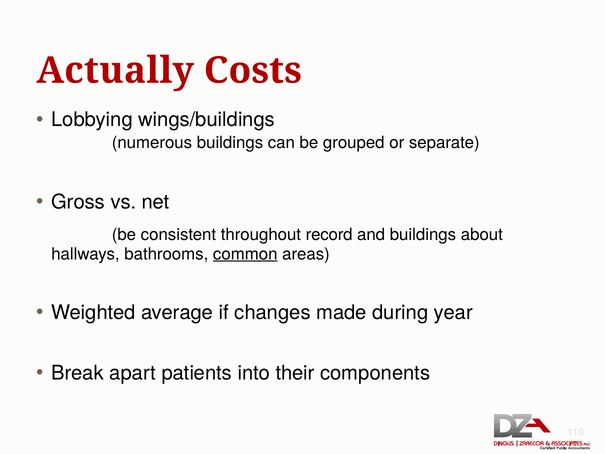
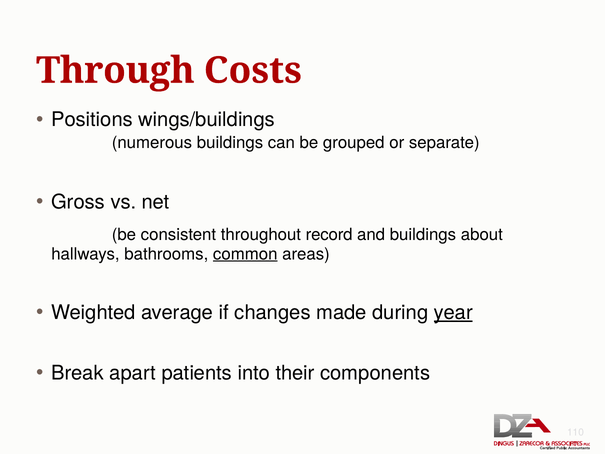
Actually: Actually -> Through
Lobbying: Lobbying -> Positions
year underline: none -> present
